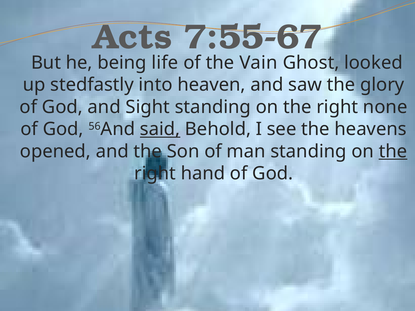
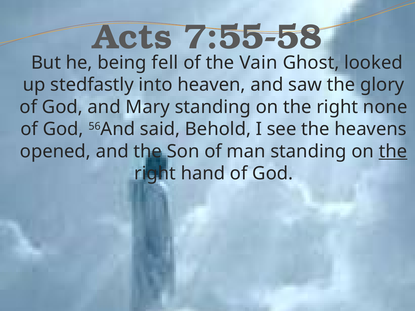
7:55-67: 7:55-67 -> 7:55-58
life: life -> fell
Sight: Sight -> Mary
said underline: present -> none
